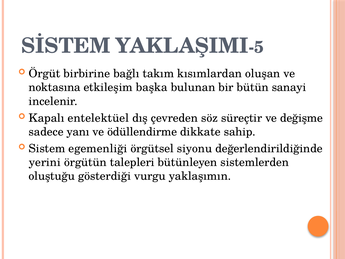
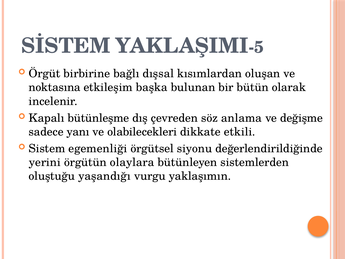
takım: takım -> dışsal
sanayi: sanayi -> olarak
entelektüel: entelektüel -> bütünleşme
süreçtir: süreçtir -> anlama
ödüllendirme: ödüllendirme -> olabilecekleri
sahip: sahip -> etkili
talepleri: talepleri -> olaylara
gösterdiği: gösterdiği -> yaşandığı
